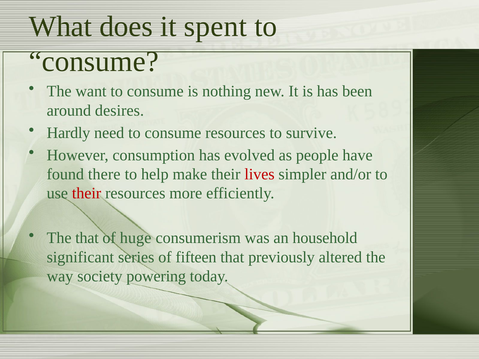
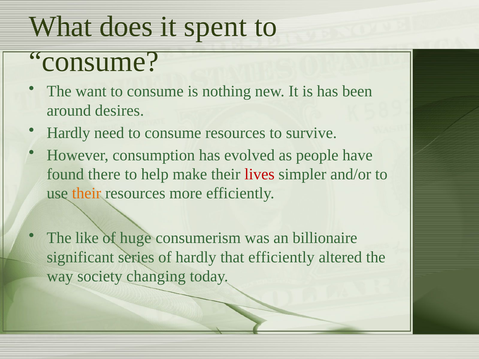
their at (87, 193) colour: red -> orange
The that: that -> like
household: household -> billionaire
of fifteen: fifteen -> hardly
that previously: previously -> efficiently
powering: powering -> changing
